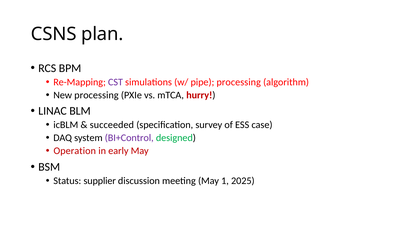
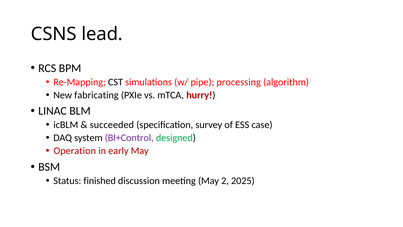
plan: plan -> lead
CST colour: purple -> black
New processing: processing -> fabricating
supplier: supplier -> finished
1: 1 -> 2
